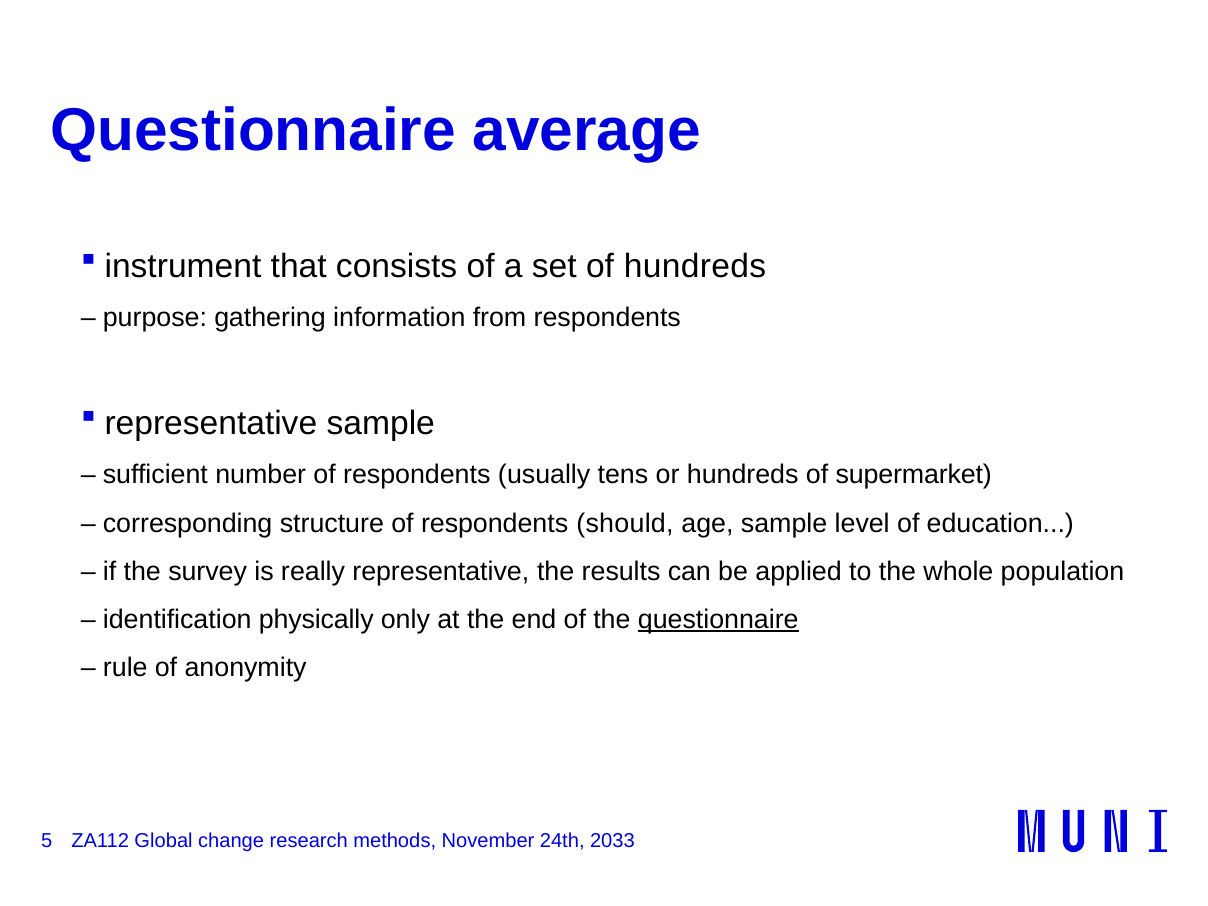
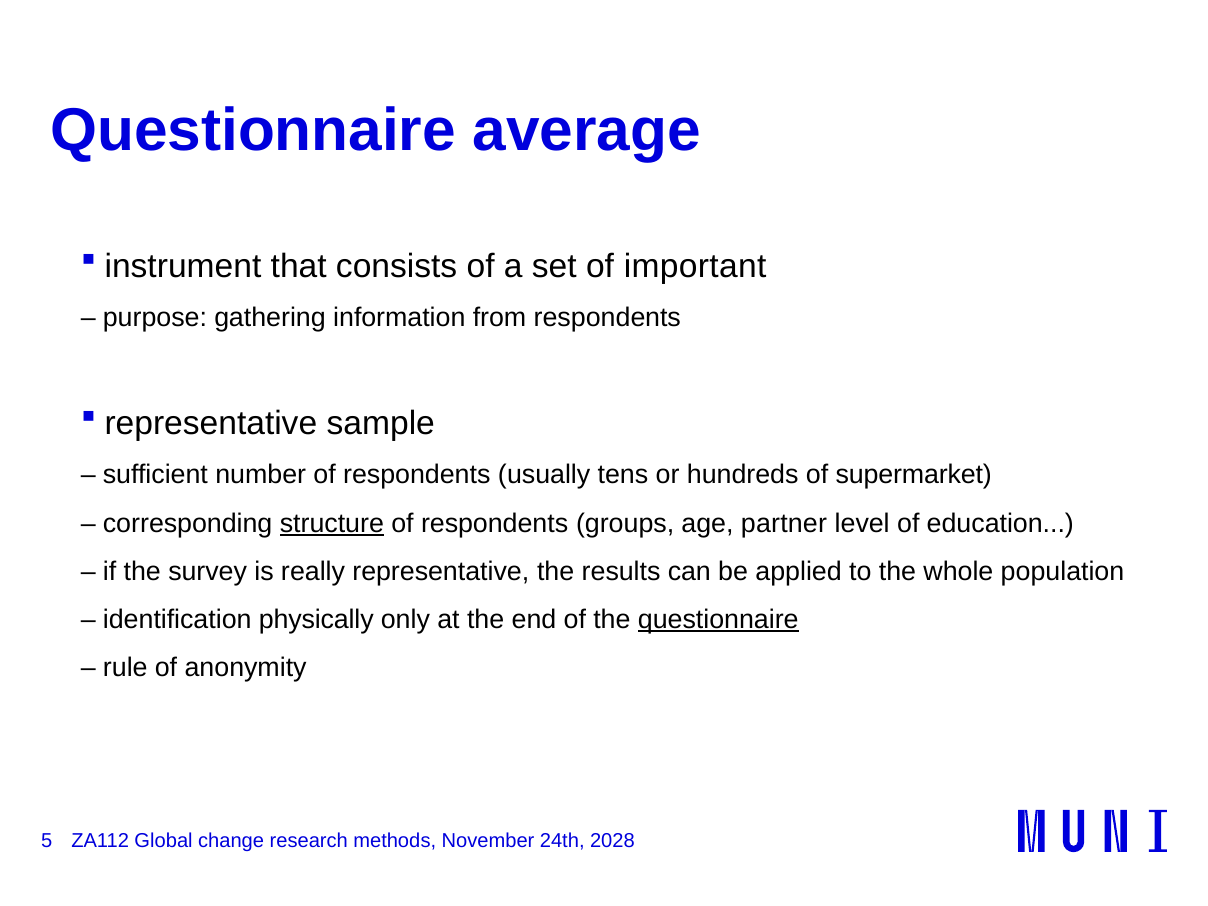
of hundreds: hundreds -> important
structure underline: none -> present
should: should -> groups
age sample: sample -> partner
2033: 2033 -> 2028
